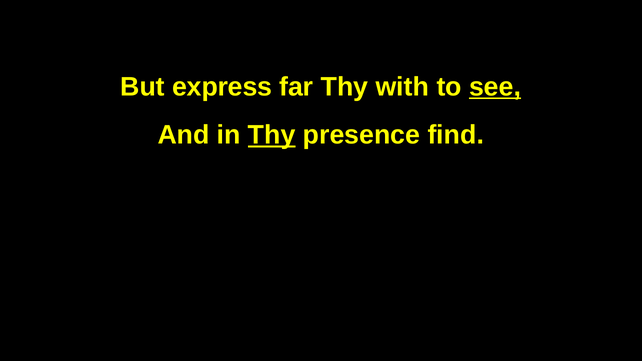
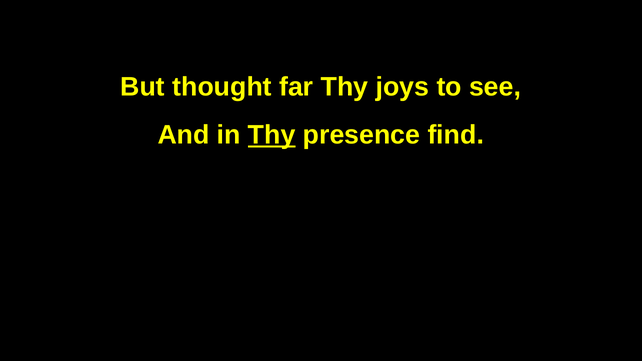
express: express -> thought
with: with -> joys
see underline: present -> none
